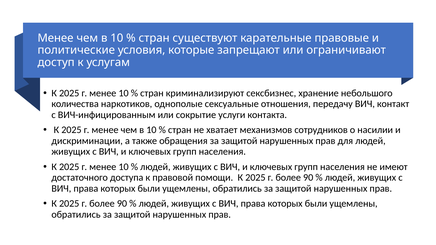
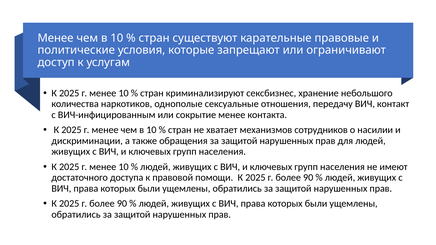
сокрытие услуги: услуги -> менее
